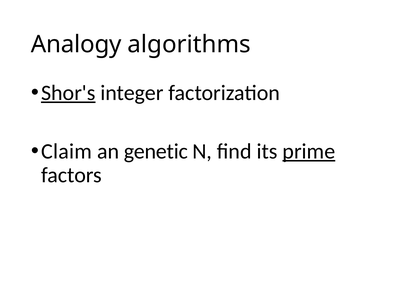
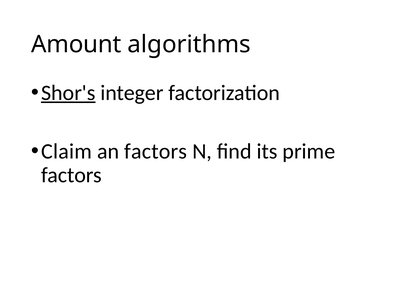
Analogy: Analogy -> Amount
an genetic: genetic -> factors
prime underline: present -> none
